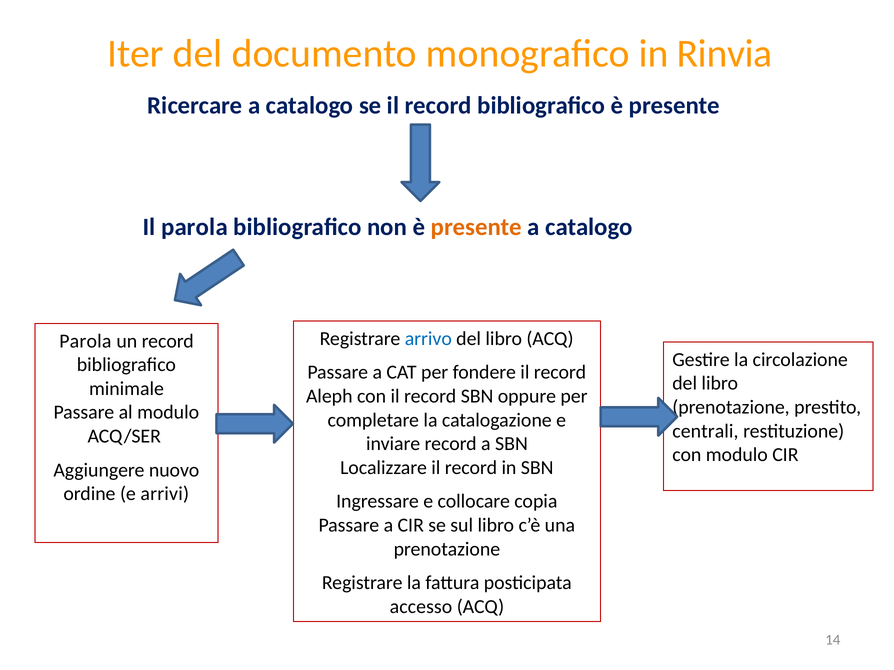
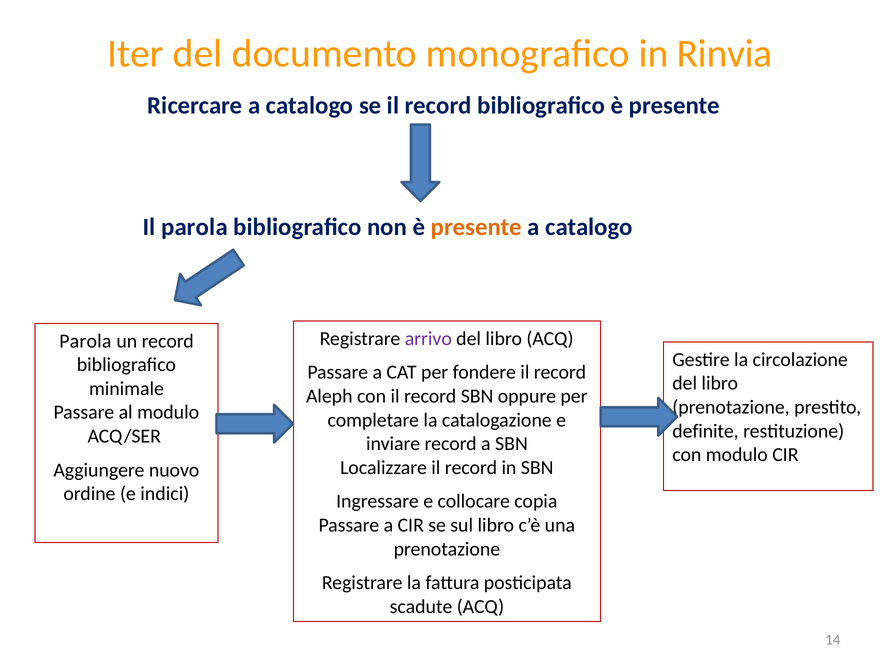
arrivo colour: blue -> purple
centrali: centrali -> definite
arrivi: arrivi -> indici
accesso: accesso -> scadute
